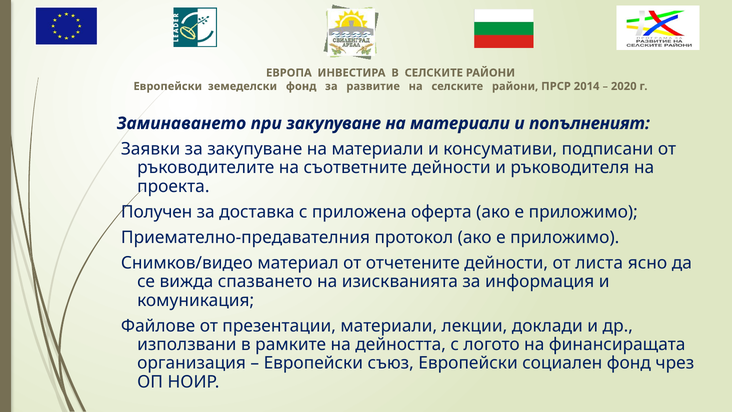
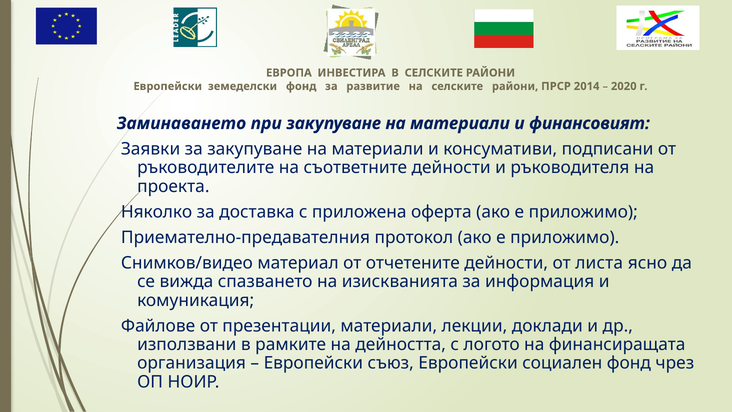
попълненият: попълненият -> финансовият
Получен: Получен -> Няколко
